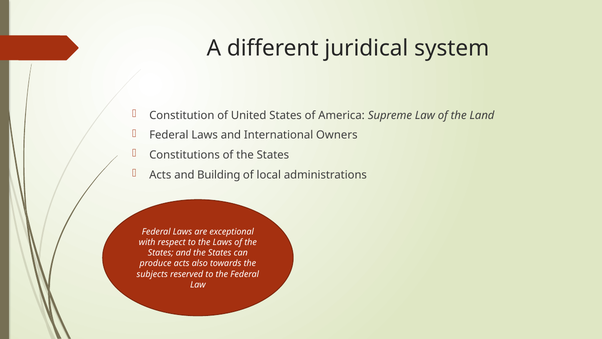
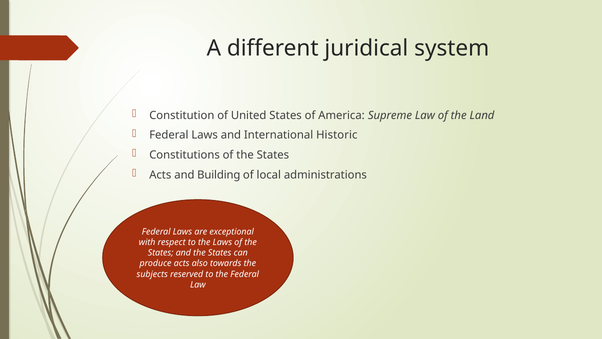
Owners: Owners -> Historic
